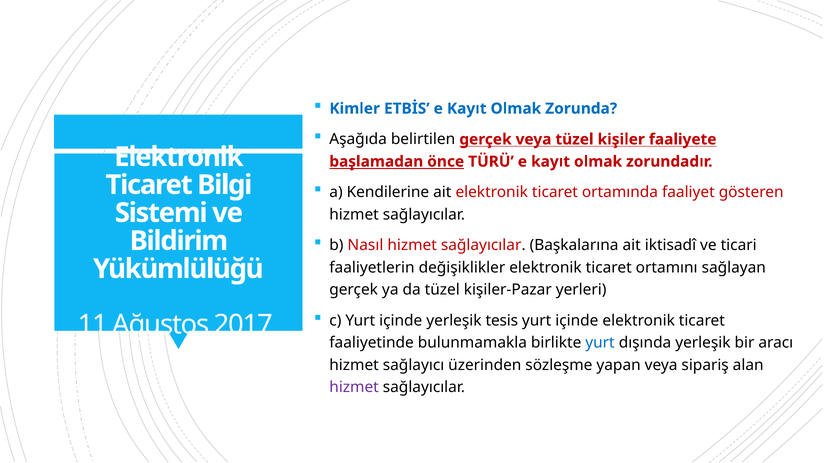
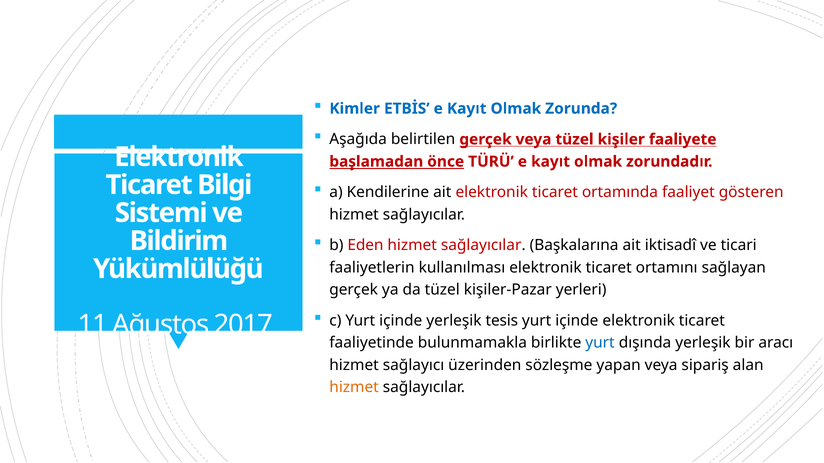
Nasıl: Nasıl -> Eden
değişiklikler: değişiklikler -> kullanılması
hizmet at (354, 388) colour: purple -> orange
